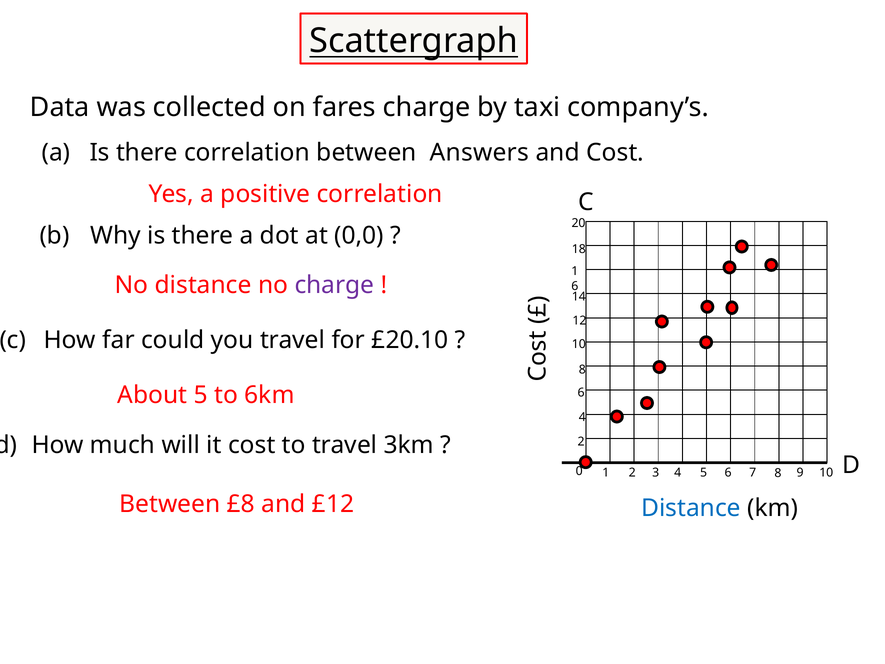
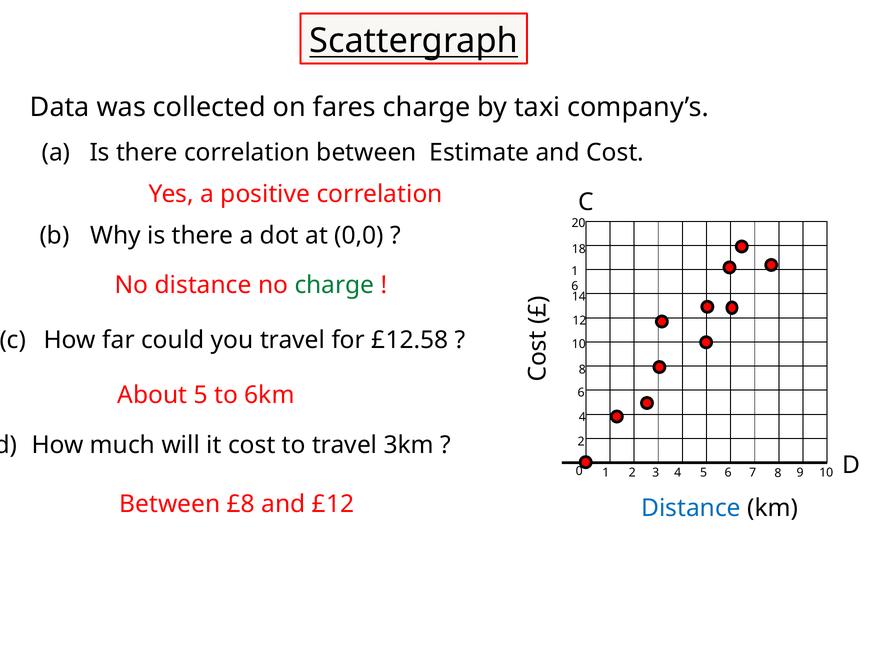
Answers: Answers -> Estimate
charge at (334, 285) colour: purple -> green
£20.10: £20.10 -> £12.58
